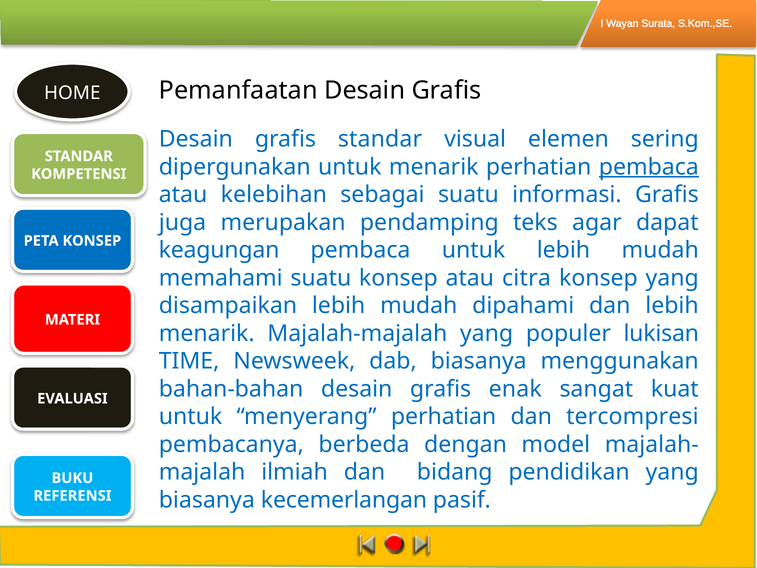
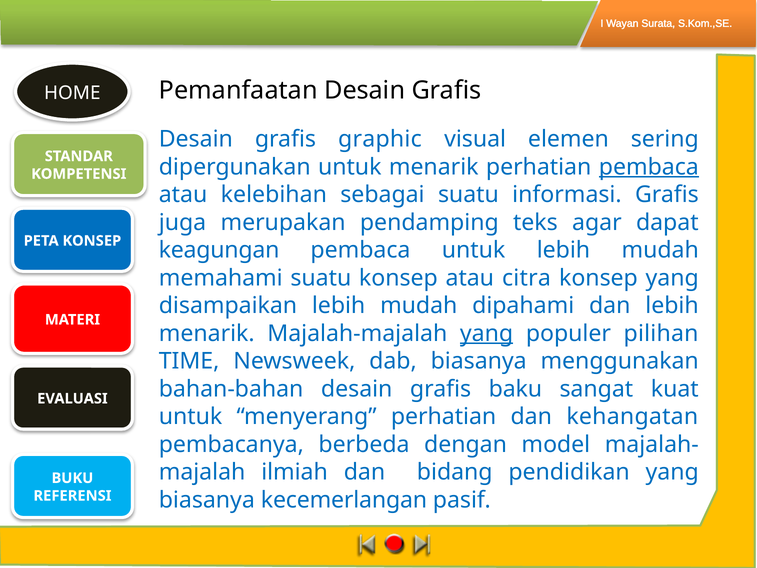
grafis standar: standar -> graphic
yang at (487, 333) underline: none -> present
lukisan: lukisan -> pilihan
enak: enak -> baku
tercompresi: tercompresi -> kehangatan
